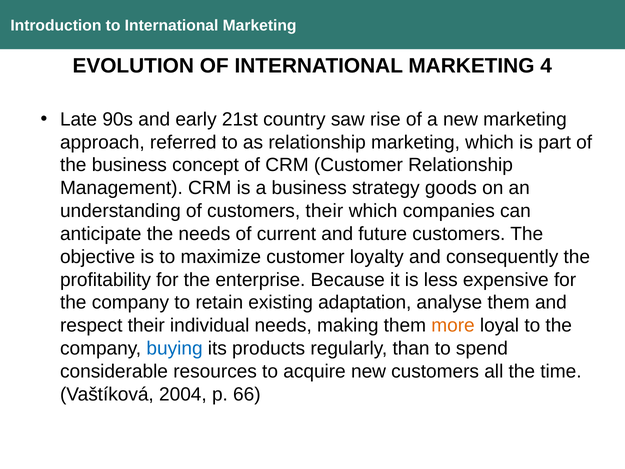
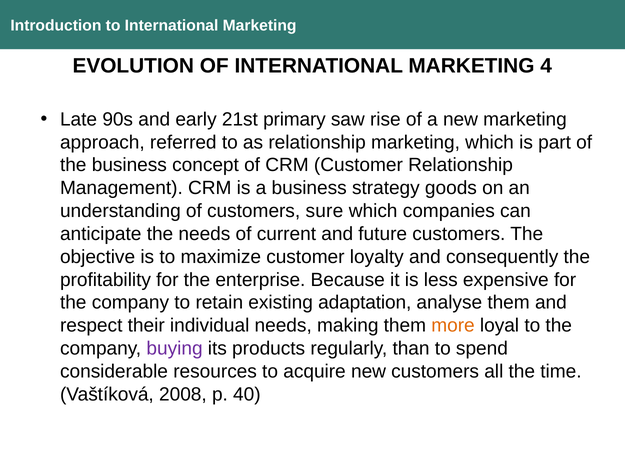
country: country -> primary
customers their: their -> sure
buying colour: blue -> purple
2004: 2004 -> 2008
66: 66 -> 40
